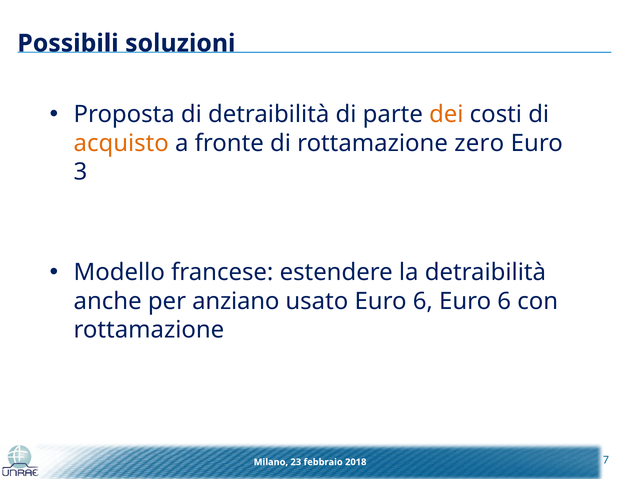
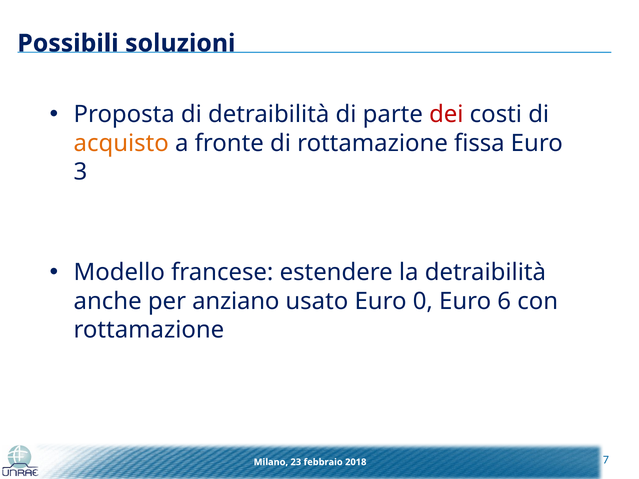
dei colour: orange -> red
zero: zero -> fissa
usato Euro 6: 6 -> 0
